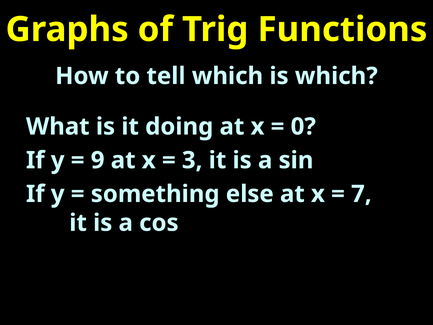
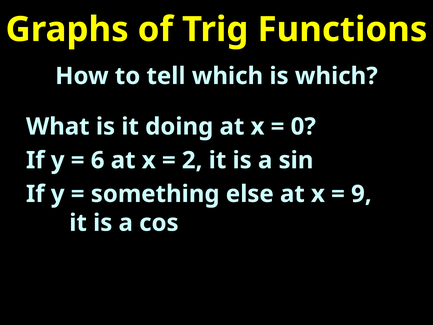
9: 9 -> 6
3: 3 -> 2
7: 7 -> 9
